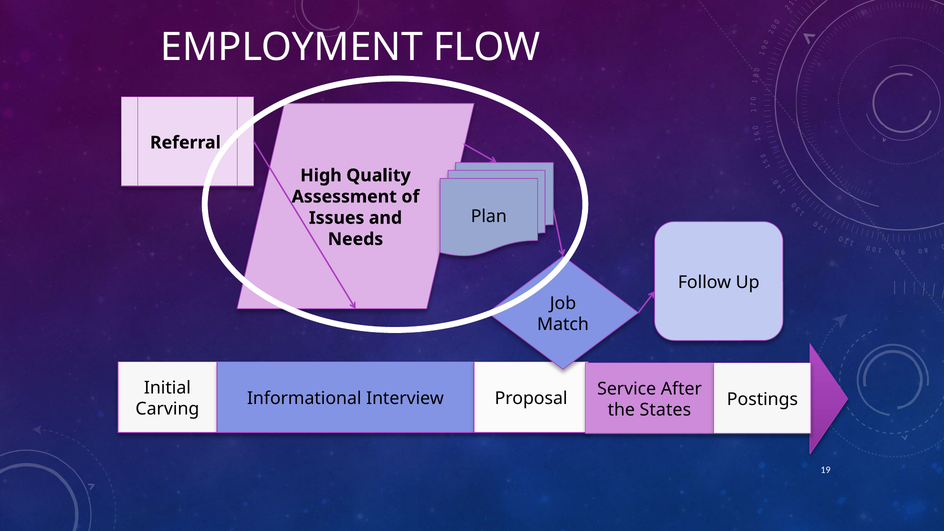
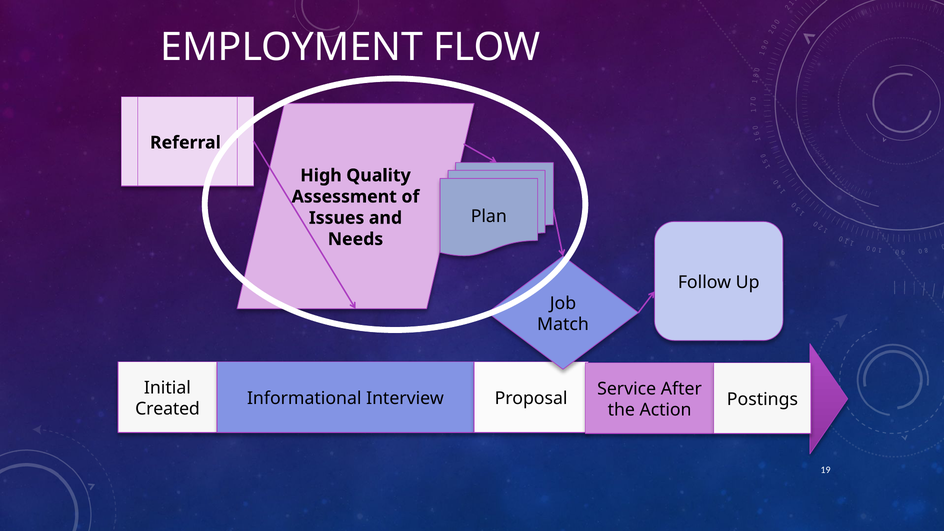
Carving: Carving -> Created
States: States -> Action
